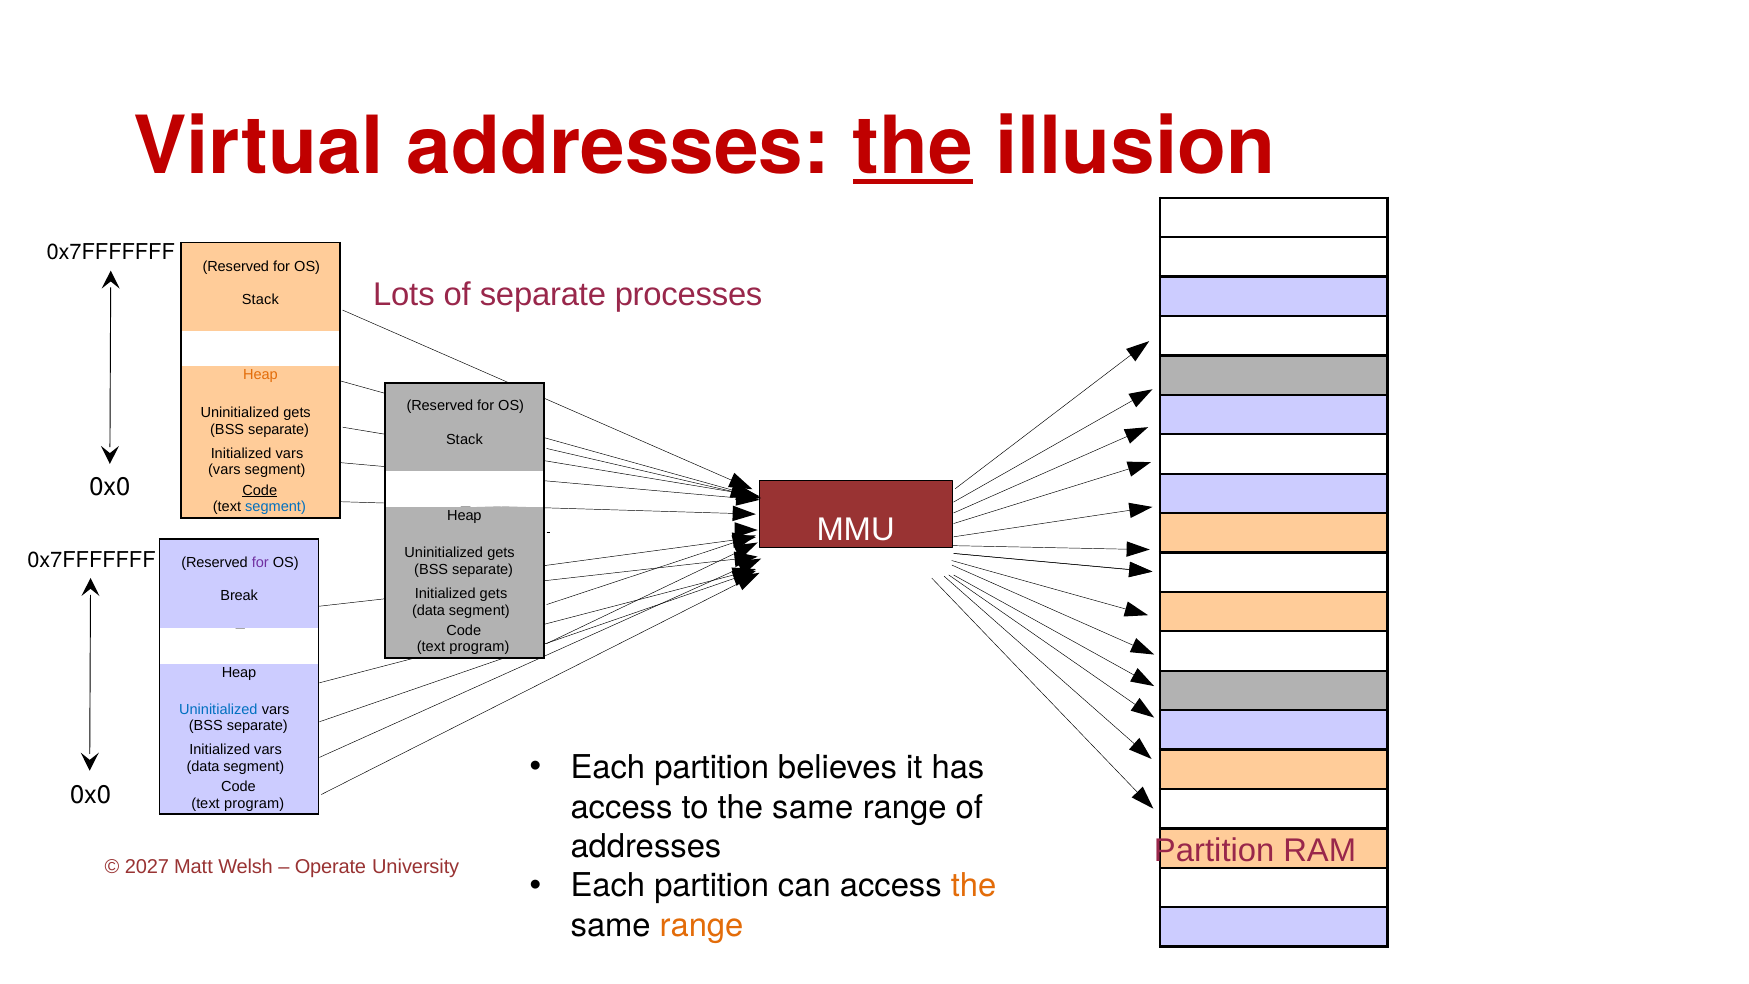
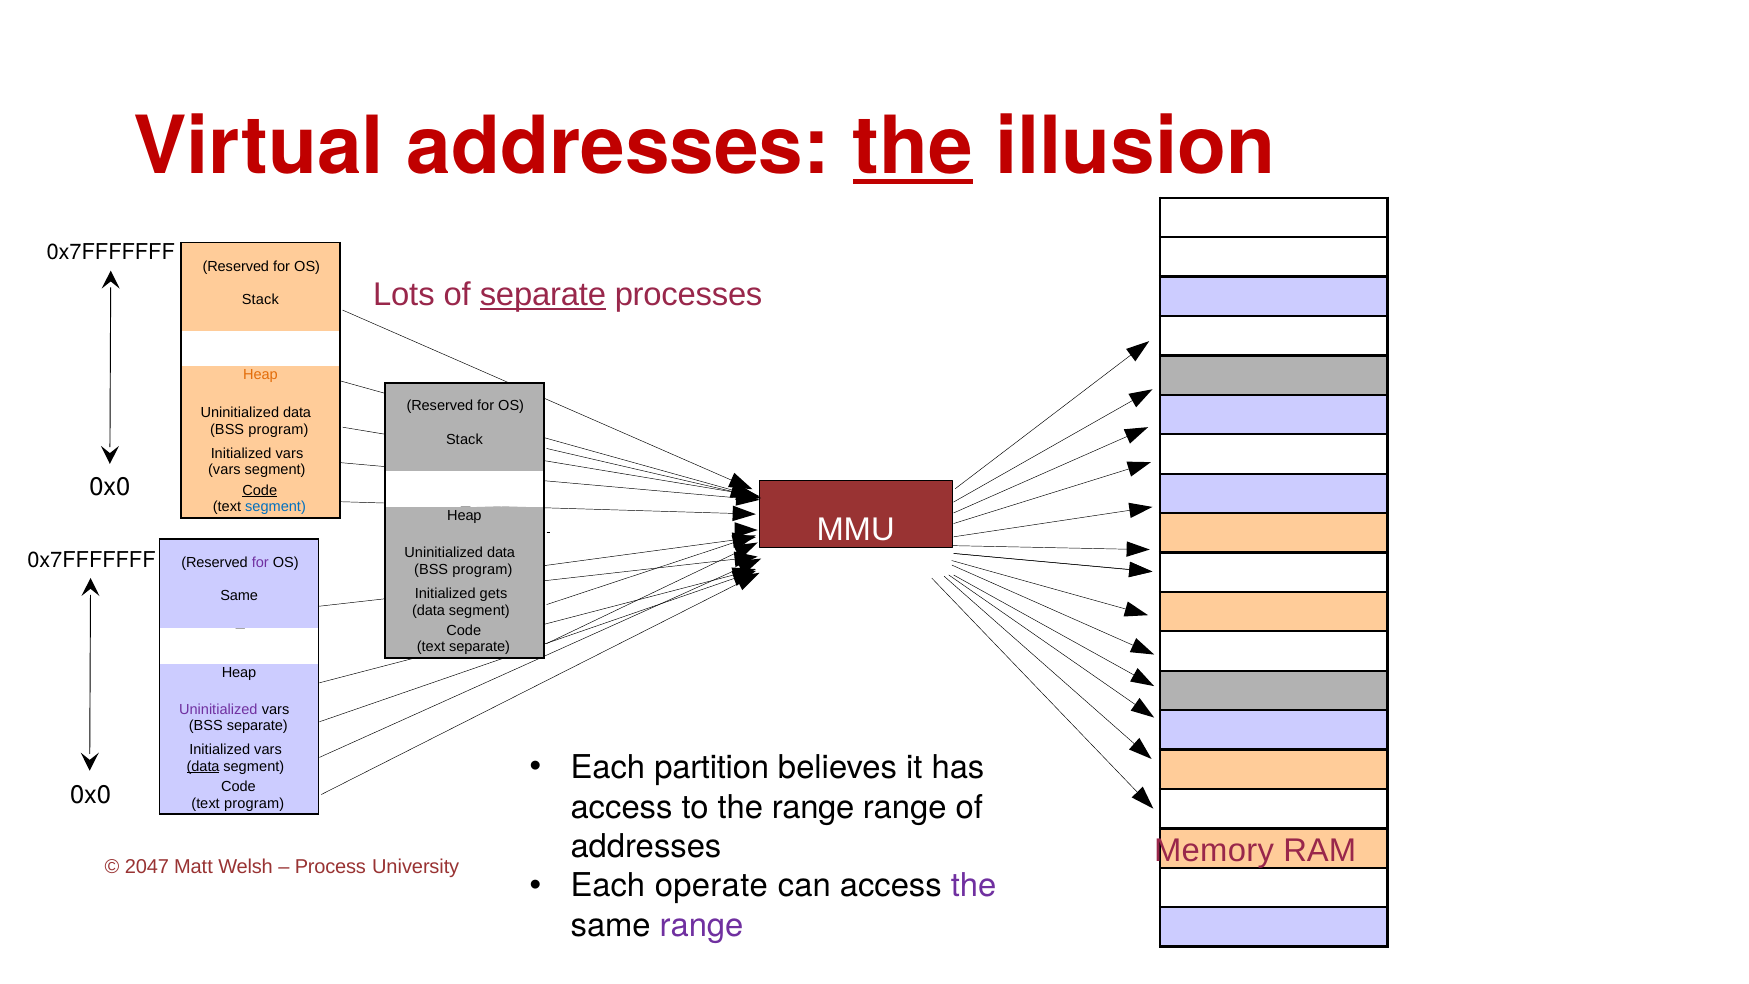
separate at (543, 295) underline: none -> present
gets at (297, 413): gets -> data
separate at (279, 430): separate -> program
gets at (501, 553): gets -> data
separate at (483, 569): separate -> program
Break at (239, 596): Break -> Same
program at (479, 647): program -> separate
Uninitialized at (218, 709) colour: blue -> purple
data at (203, 766) underline: none -> present
to the same: same -> range
2027: 2027 -> 2047
Operate: Operate -> Process
University Partition: Partition -> Memory
partition at (712, 886): partition -> operate
the at (974, 886) colour: orange -> purple
range at (702, 925) colour: orange -> purple
